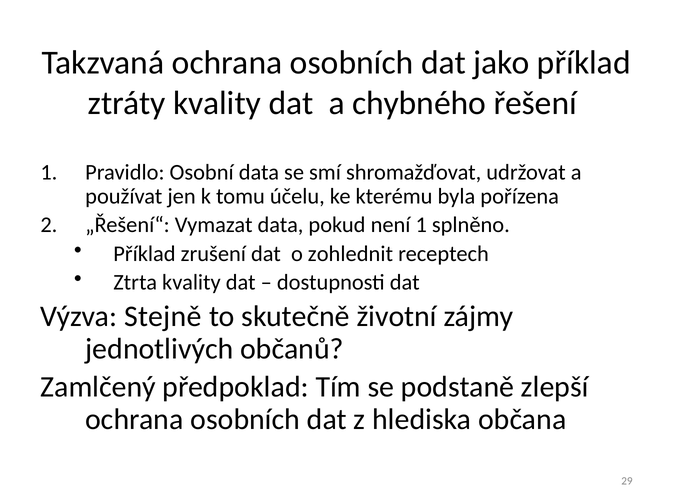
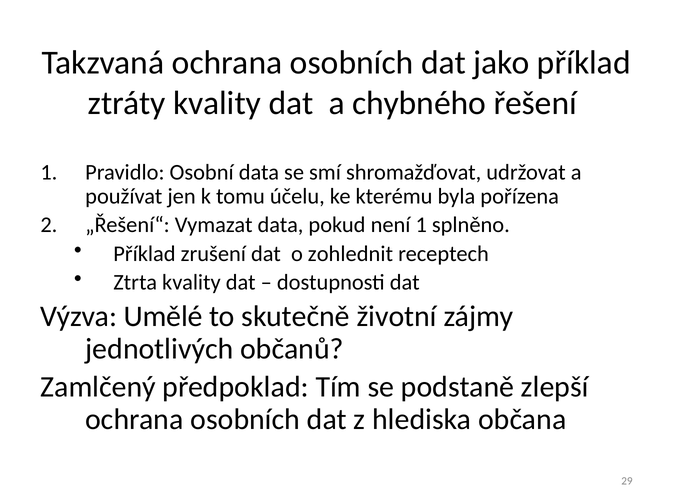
Stejně: Stejně -> Umělé
